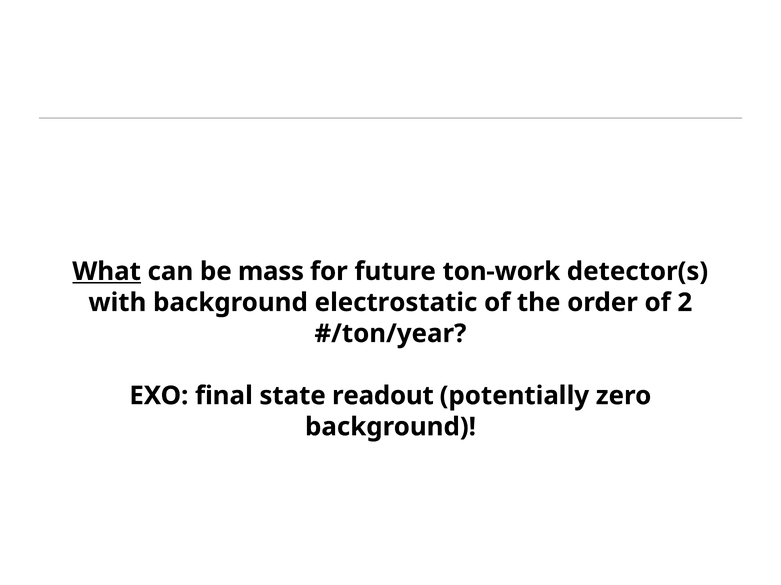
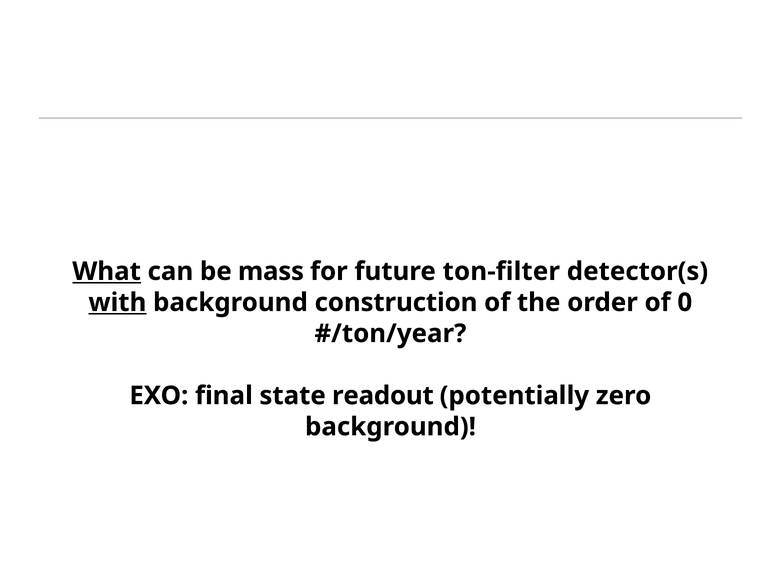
ton-work: ton-work -> ton-filter
with underline: none -> present
electrostatic: electrostatic -> construction
2: 2 -> 0
